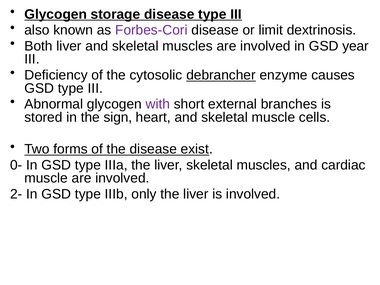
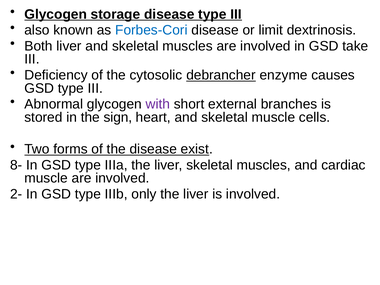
Forbes-Cori colour: purple -> blue
year: year -> take
0-: 0- -> 8-
